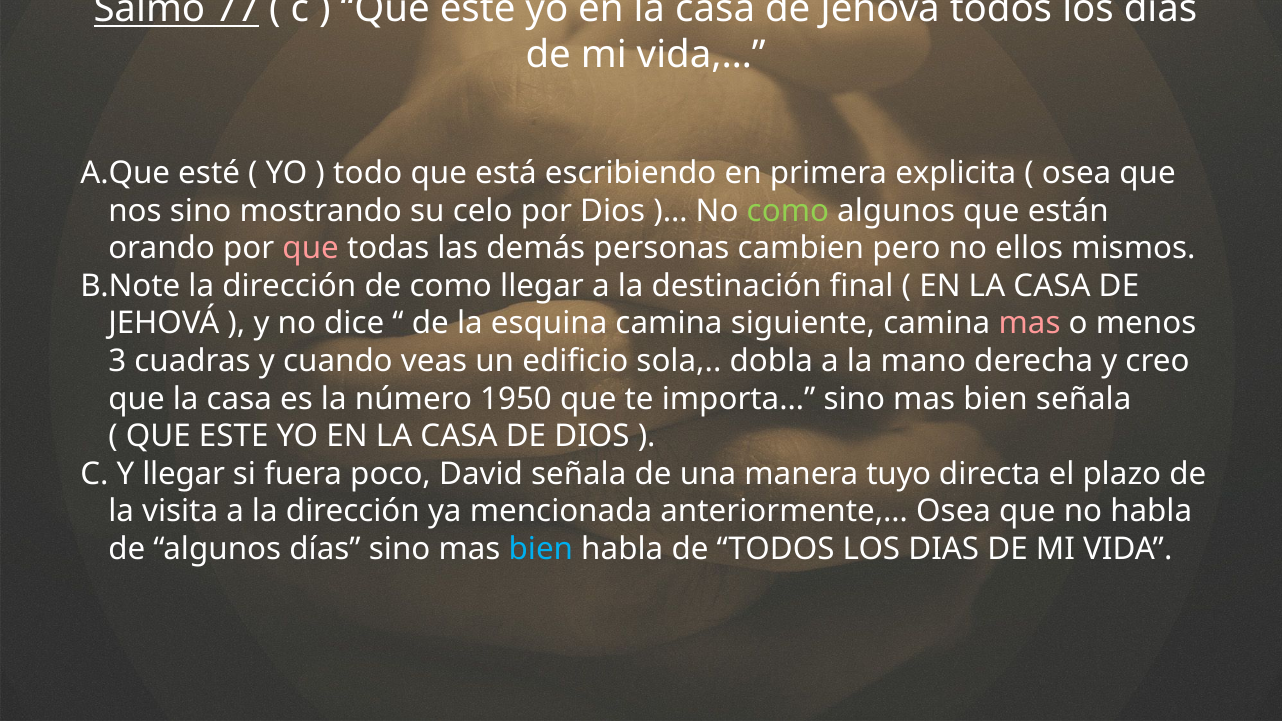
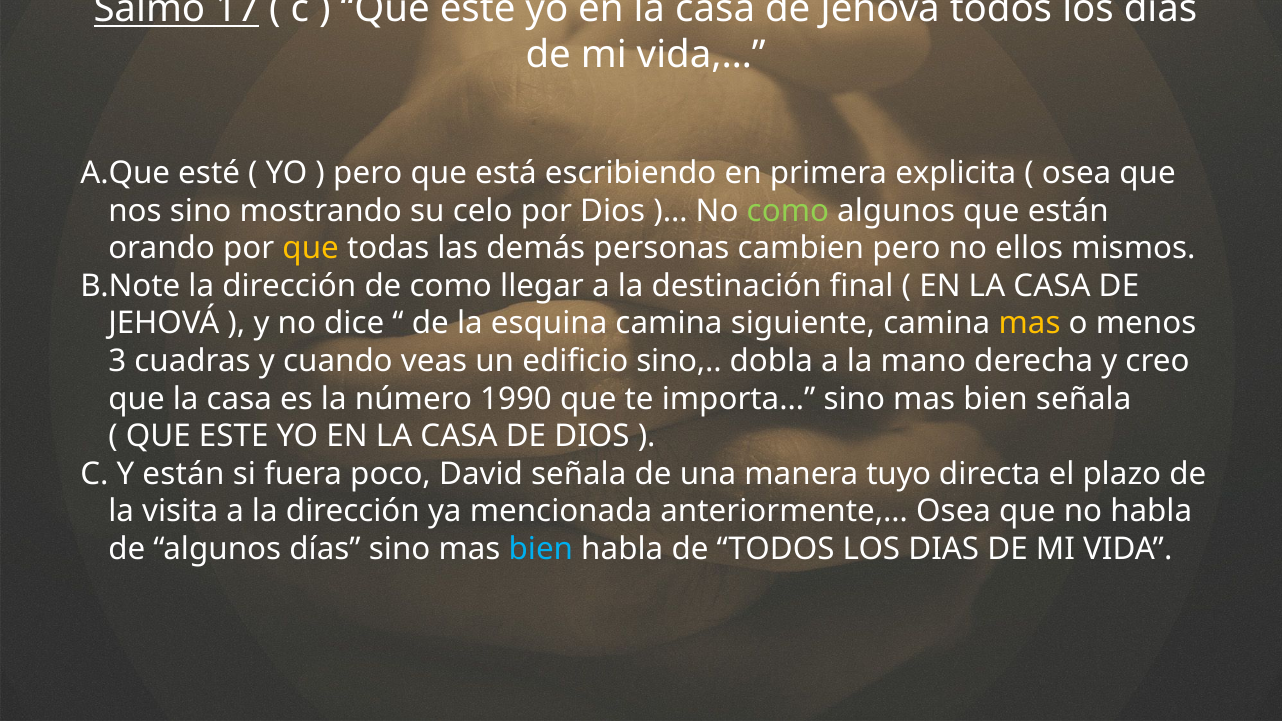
77: 77 -> 17
todo at (368, 173): todo -> pero
que at (311, 248) colour: pink -> yellow
mas at (1030, 324) colour: pink -> yellow
edificio sola: sola -> sino
1950: 1950 -> 1990
Y llegar: llegar -> están
